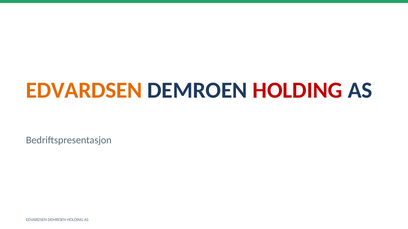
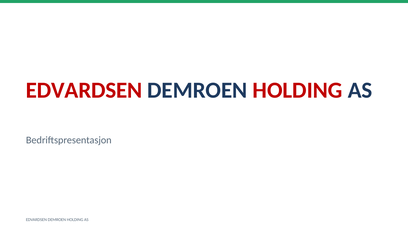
EDVARDSEN at (84, 90) colour: orange -> red
